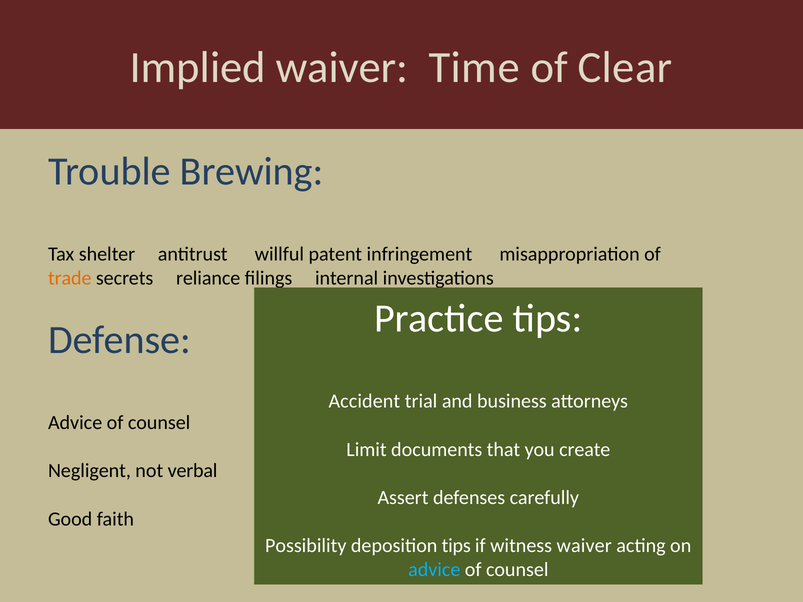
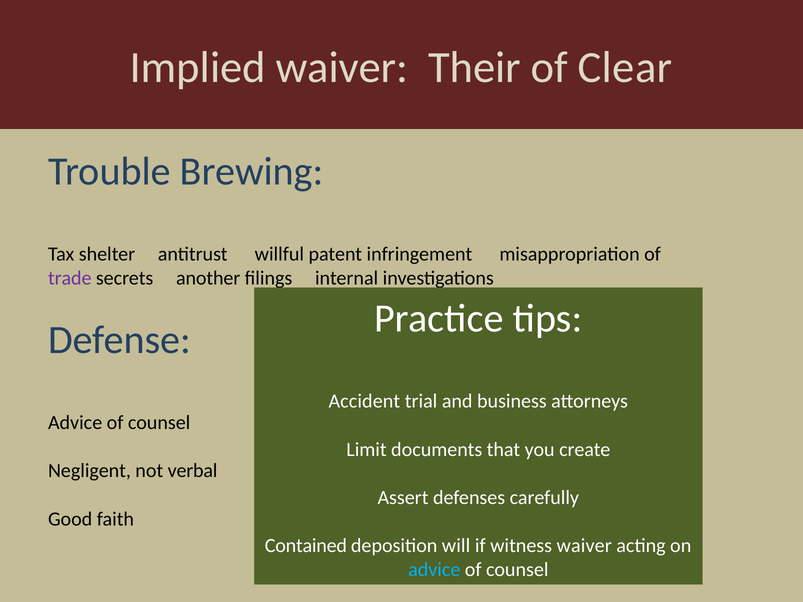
Time: Time -> Their
trade colour: orange -> purple
reliance: reliance -> another
Possibility: Possibility -> Contained
deposition tips: tips -> will
